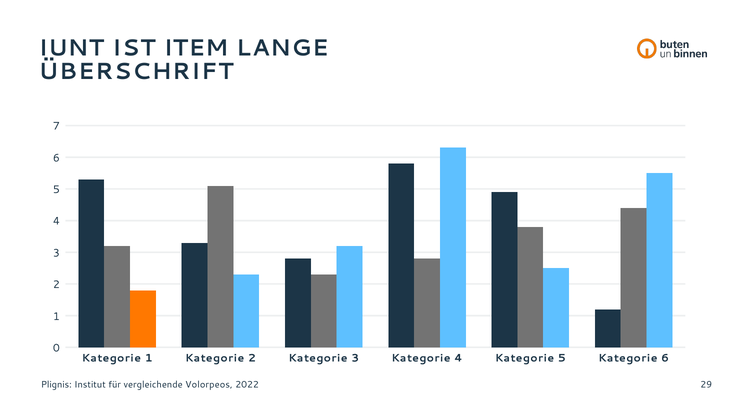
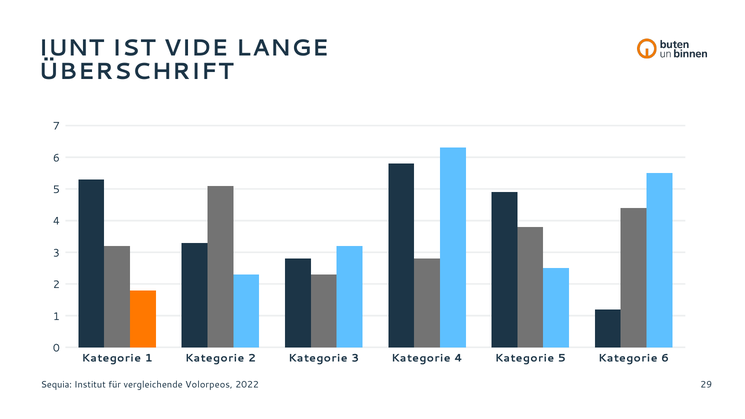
ITEM: ITEM -> VIDE
Plignis: Plignis -> Sequia
